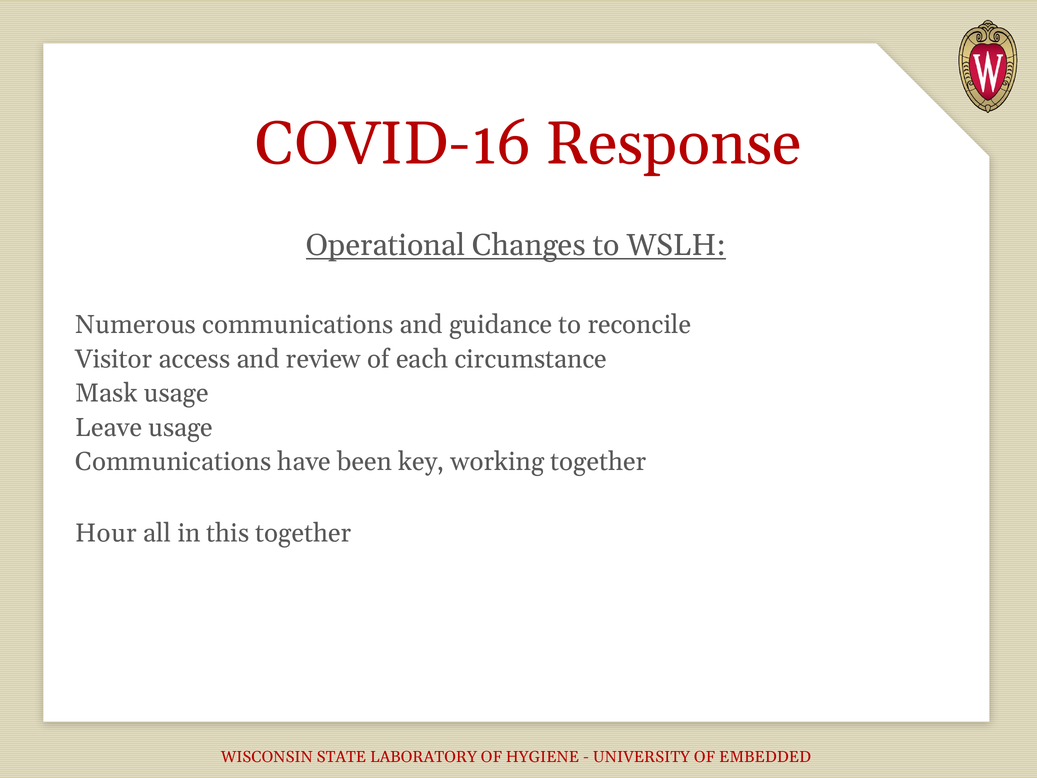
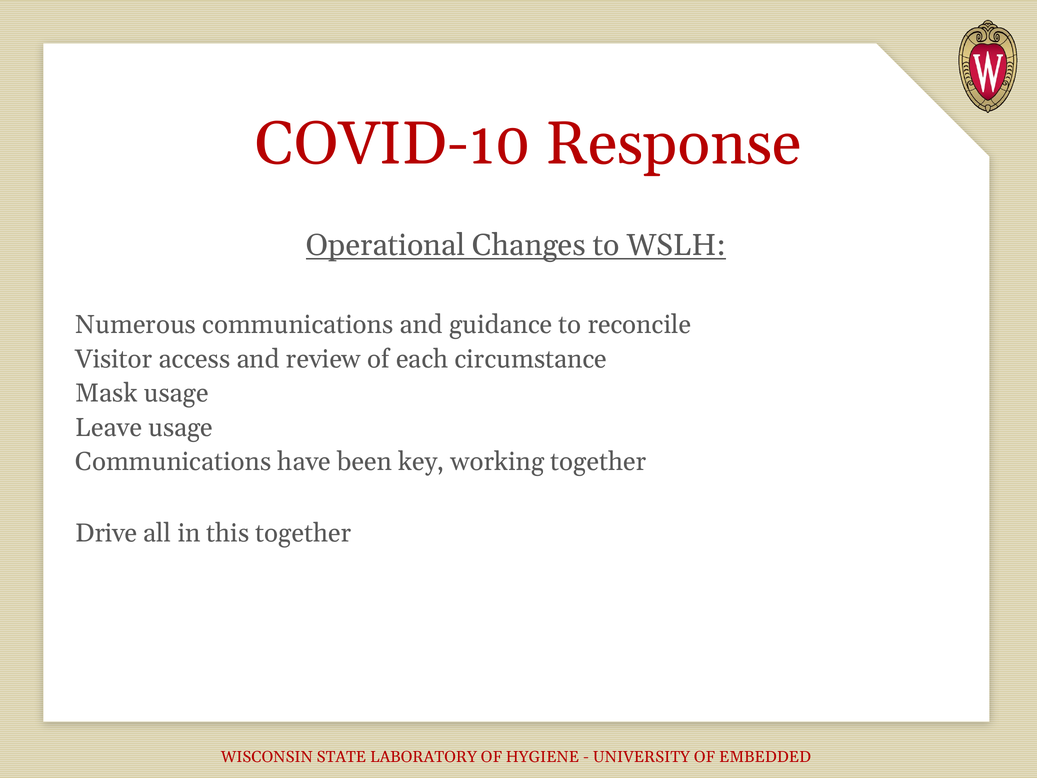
COVID-16: COVID-16 -> COVID-10
Hour: Hour -> Drive
